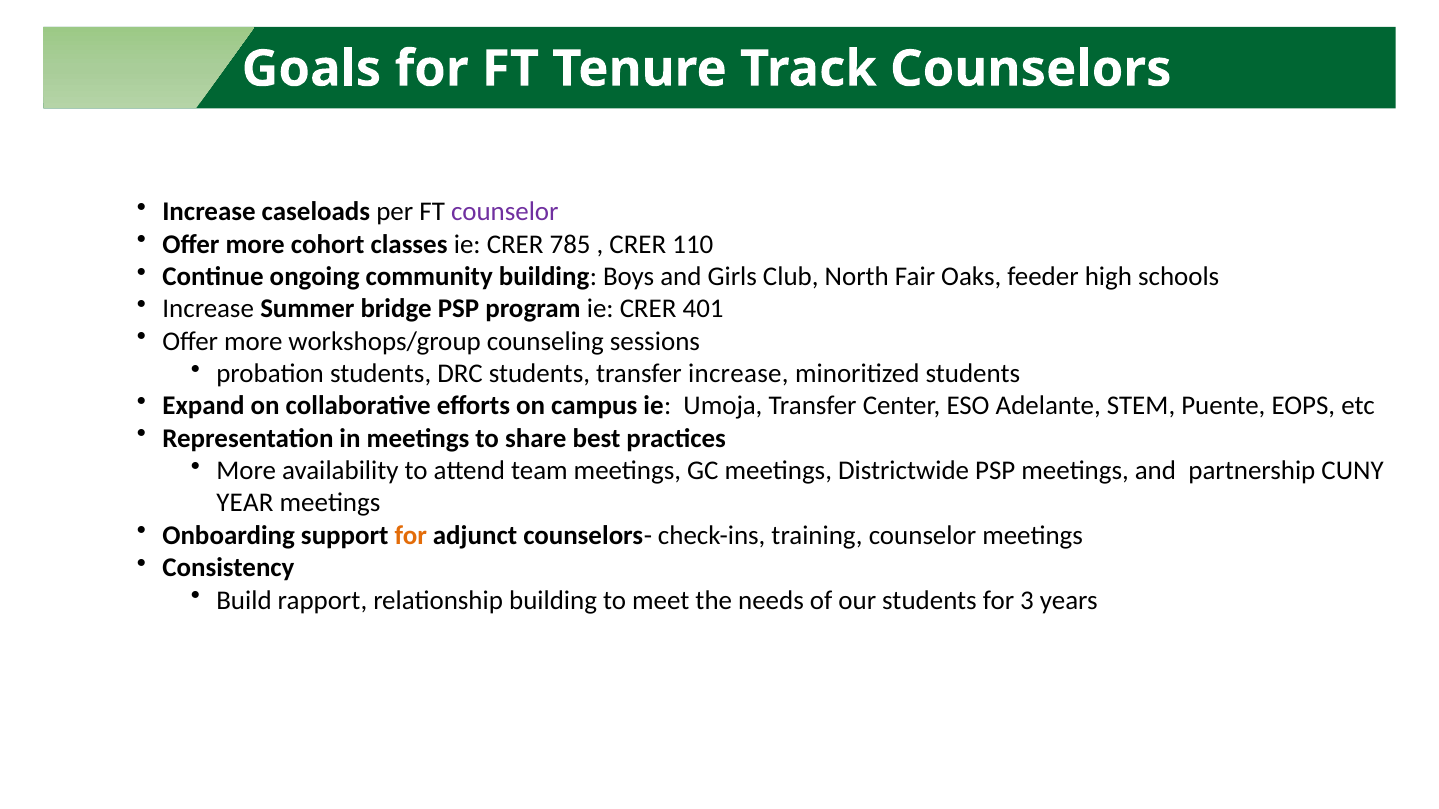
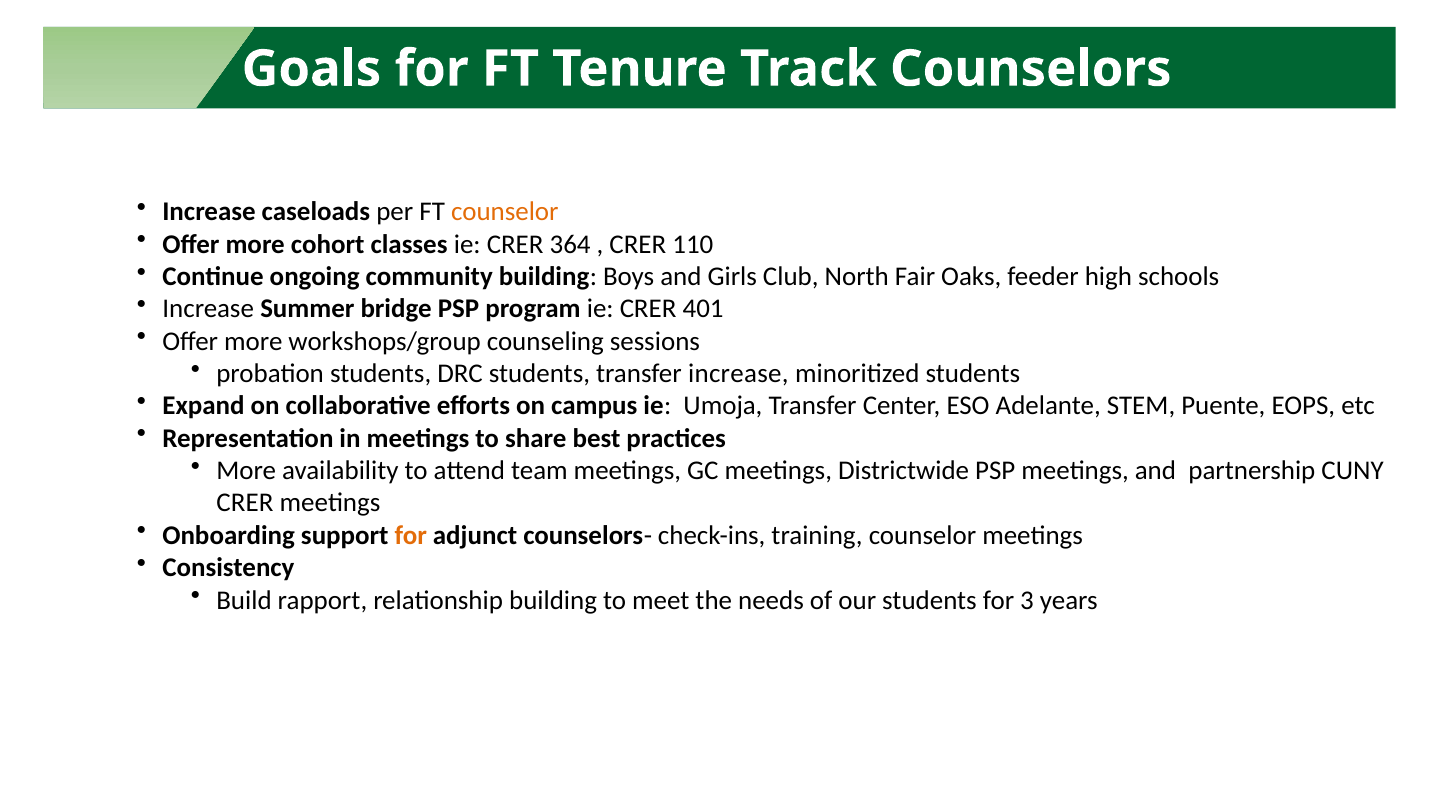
counselor at (505, 212) colour: purple -> orange
785: 785 -> 364
YEAR at (245, 503): YEAR -> CRER
